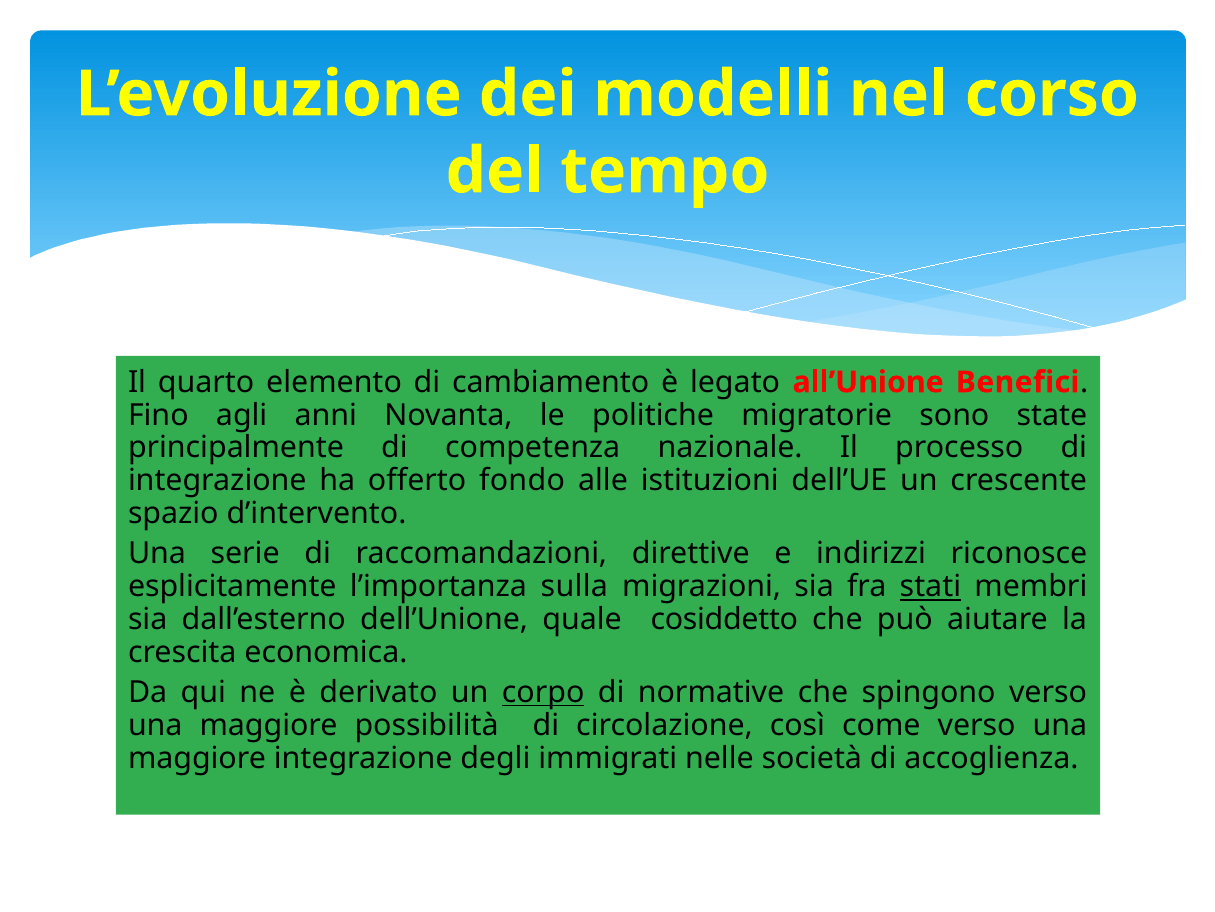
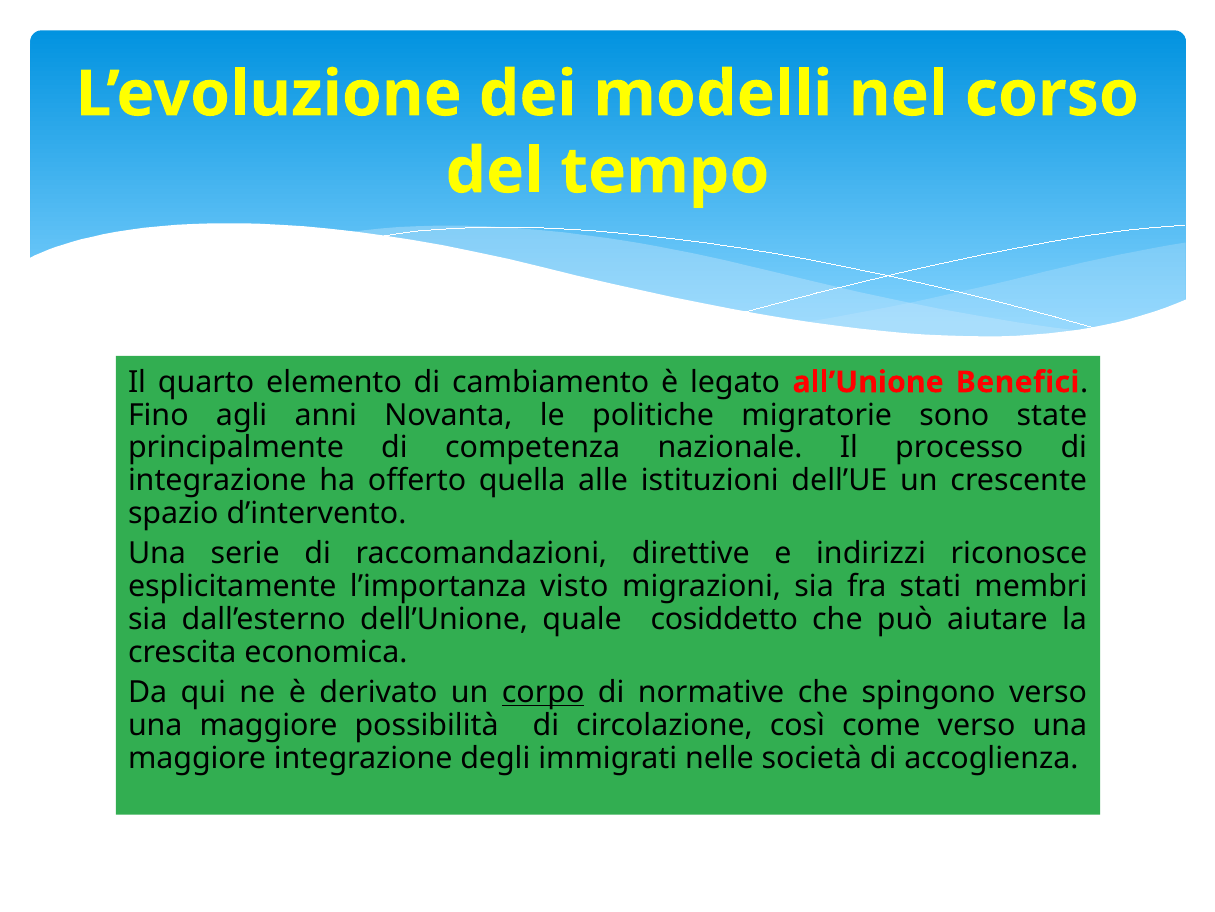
fondo: fondo -> quella
sulla: sulla -> visto
stati underline: present -> none
